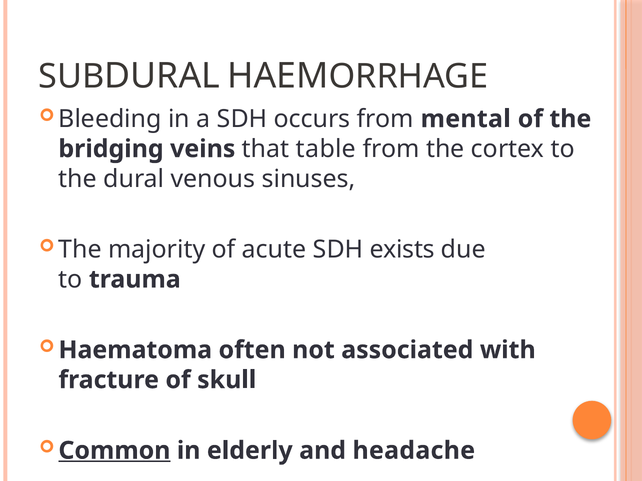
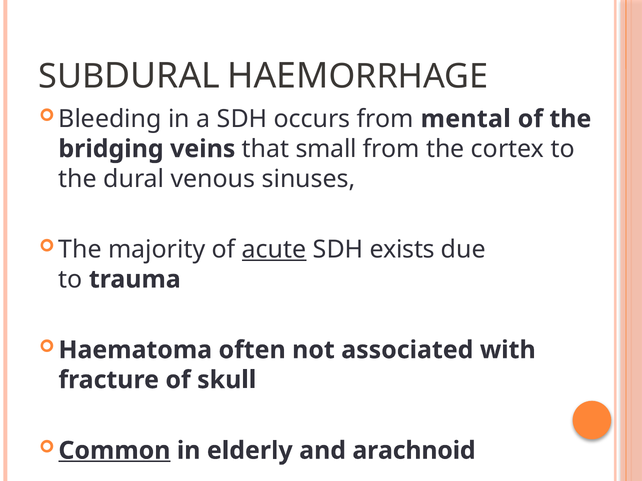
table: table -> small
acute underline: none -> present
headache: headache -> arachnoid
